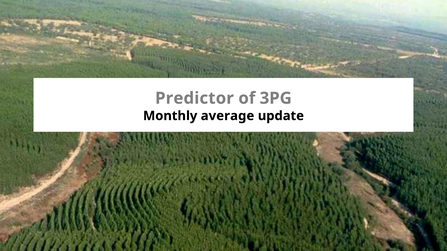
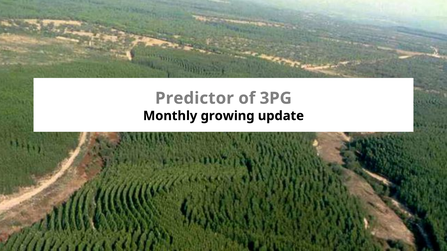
average: average -> growing
